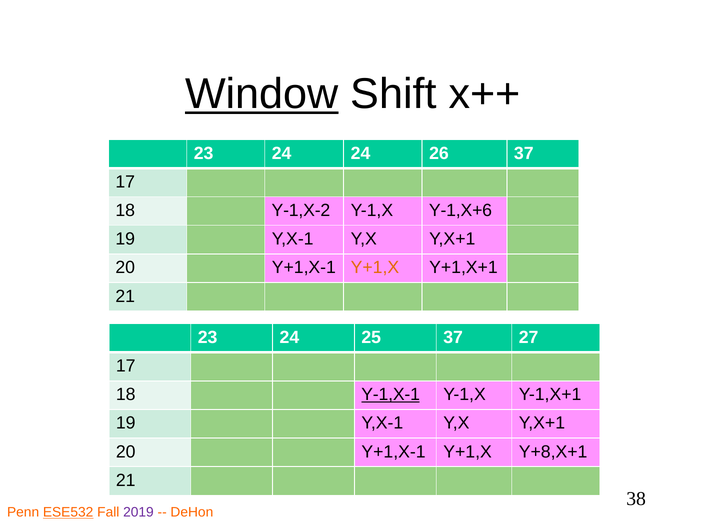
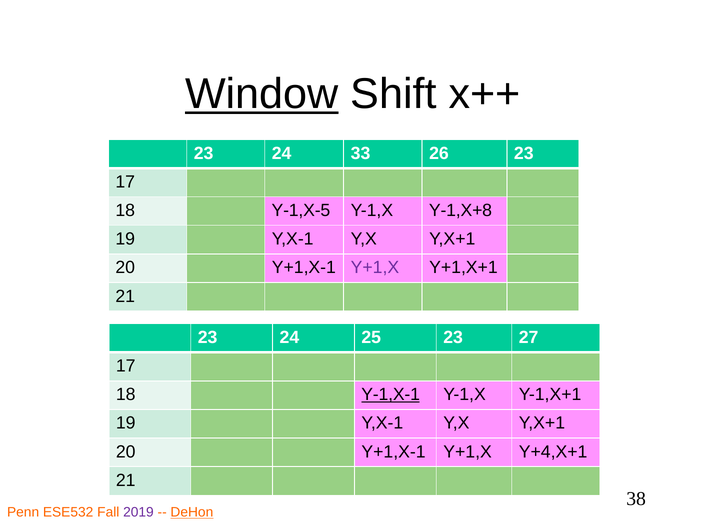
24 24: 24 -> 33
26 37: 37 -> 23
Y-1,X-2: Y-1,X-2 -> Y-1,X-5
Y-1,X+6: Y-1,X+6 -> Y-1,X+8
Y+1,X at (375, 268) colour: orange -> purple
25 37: 37 -> 23
Y+8,X+1: Y+8,X+1 -> Y+4,X+1
ESE532 underline: present -> none
DeHon underline: none -> present
